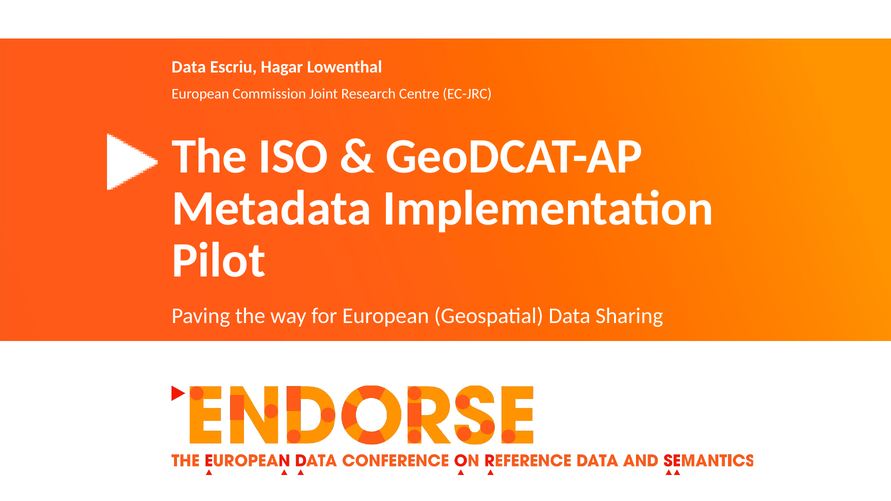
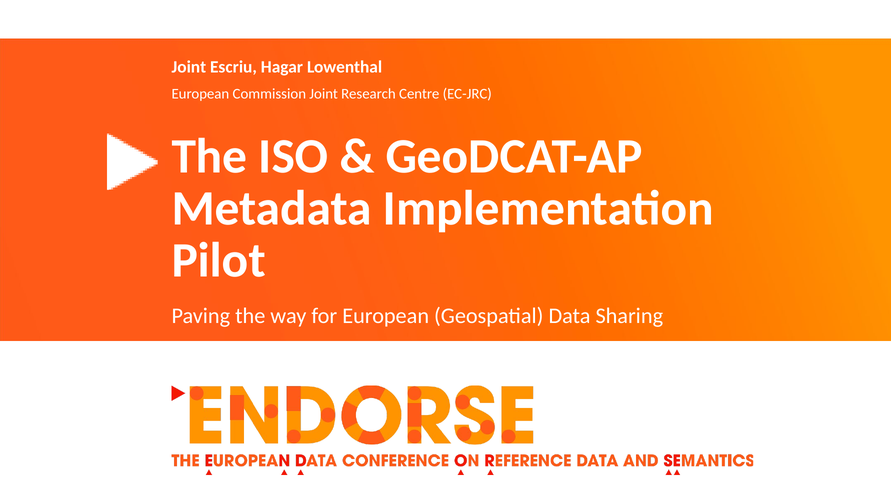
Data at (189, 67): Data -> Joint
